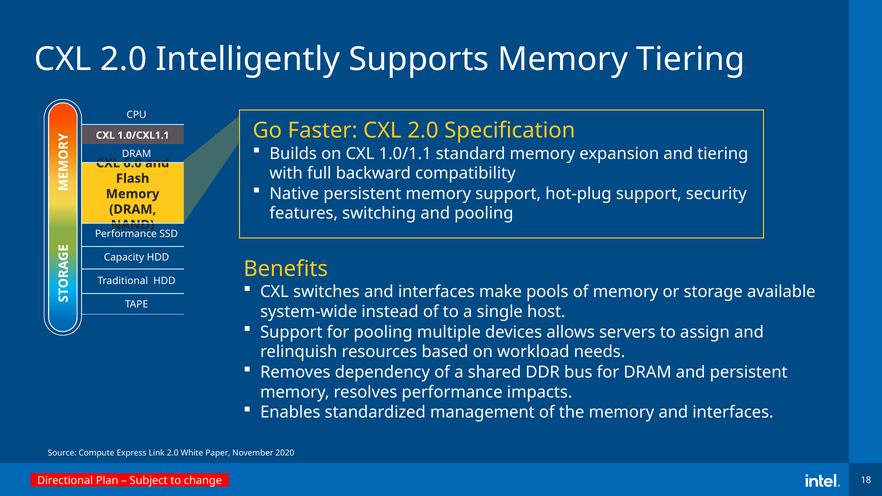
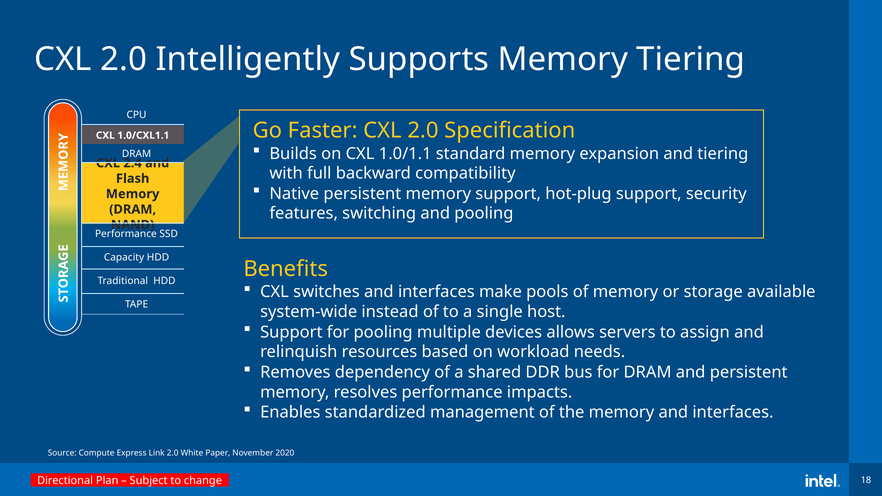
6.0: 6.0 -> 2.4
